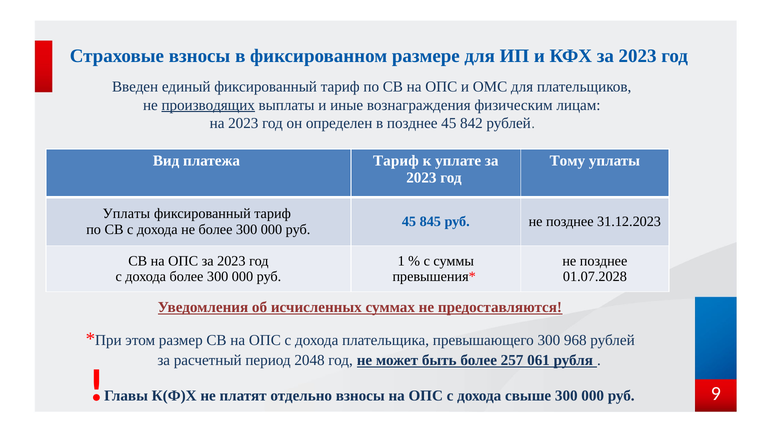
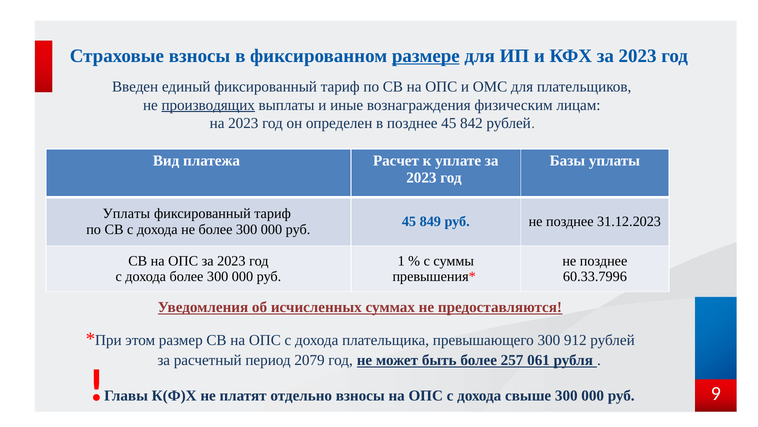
размере underline: none -> present
платежа Тариф: Тариф -> Расчет
Тому: Тому -> Базы
845: 845 -> 849
01.07.2028: 01.07.2028 -> 60.33.7996
968: 968 -> 912
2048: 2048 -> 2079
